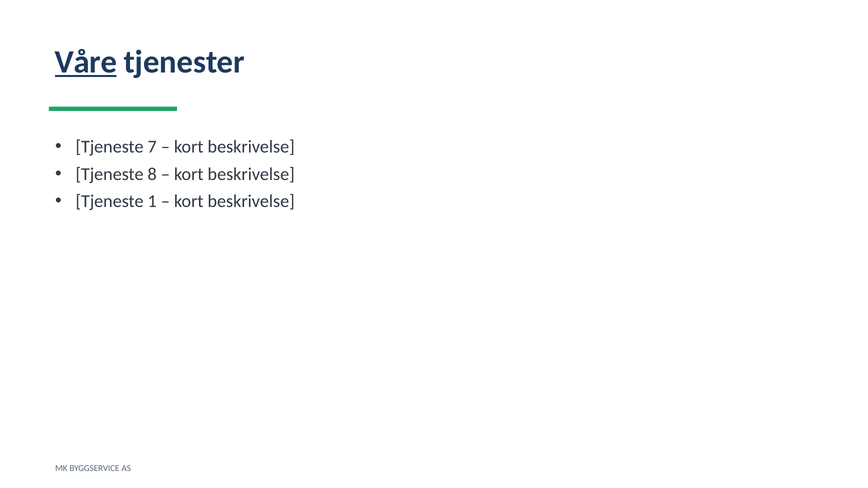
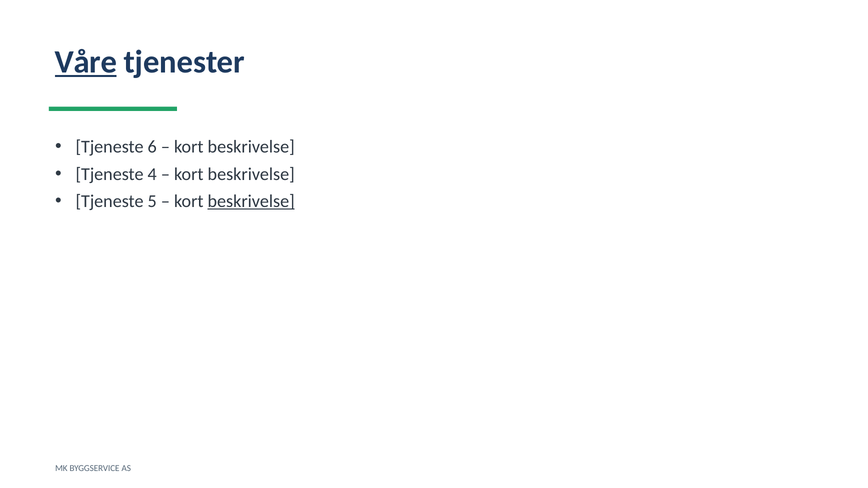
7: 7 -> 6
8: 8 -> 4
1: 1 -> 5
beskrivelse at (251, 201) underline: none -> present
